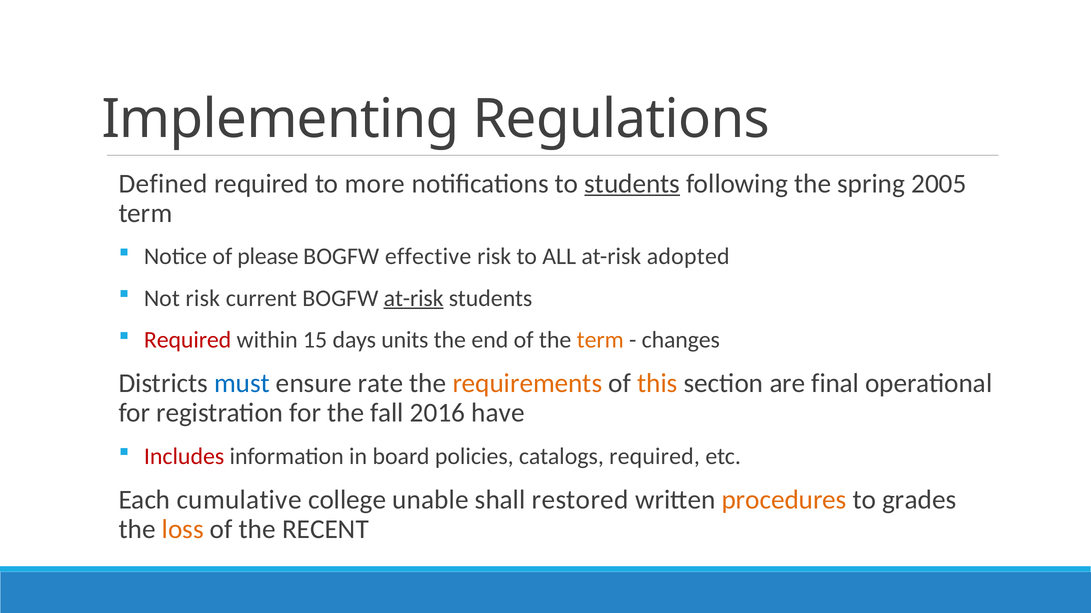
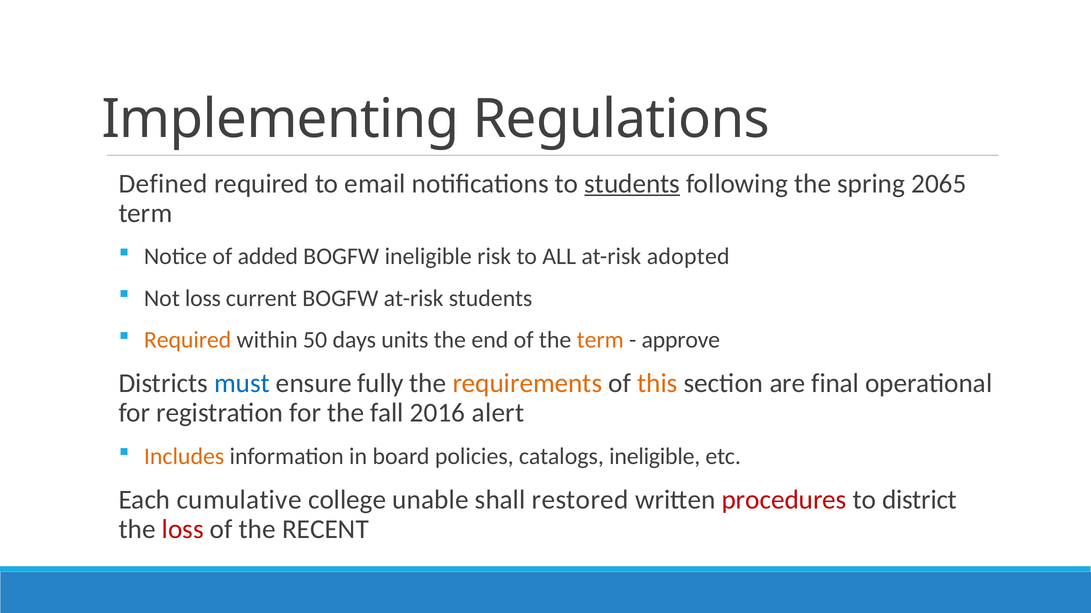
more: more -> email
2005: 2005 -> 2065
please: please -> added
BOGFW effective: effective -> ineligible
Not risk: risk -> loss
at-risk at (414, 298) underline: present -> none
Required at (188, 340) colour: red -> orange
15: 15 -> 50
changes: changes -> approve
rate: rate -> fully
have: have -> alert
Includes colour: red -> orange
catalogs required: required -> ineligible
procedures colour: orange -> red
grades: grades -> district
loss at (183, 530) colour: orange -> red
